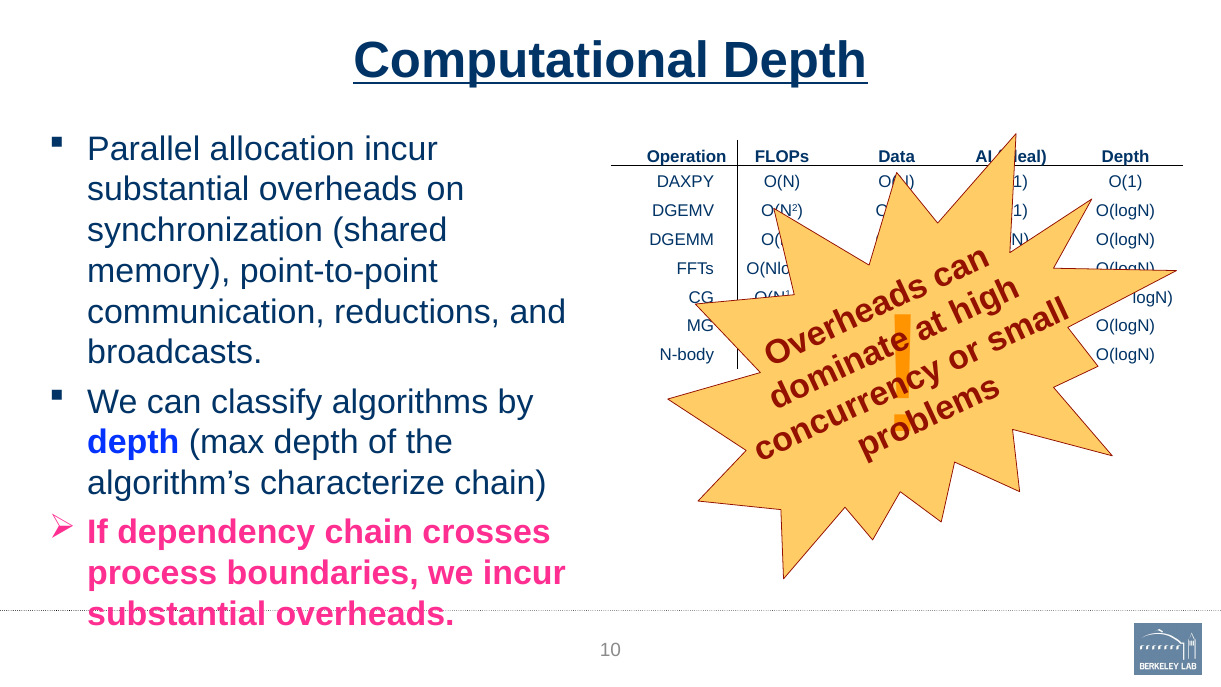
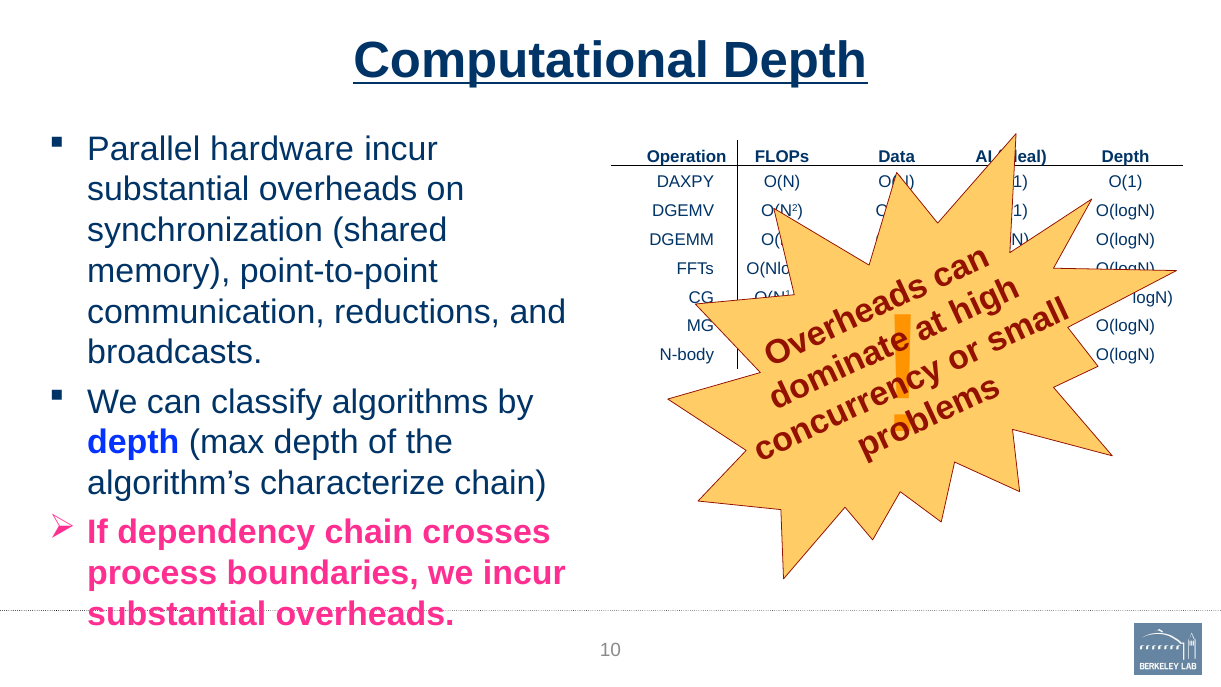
allocation: allocation -> hardware
